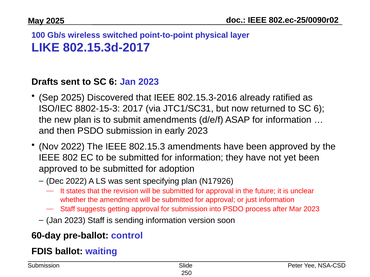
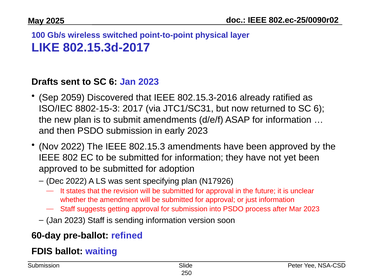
Sep 2025: 2025 -> 2059
control: control -> refined
